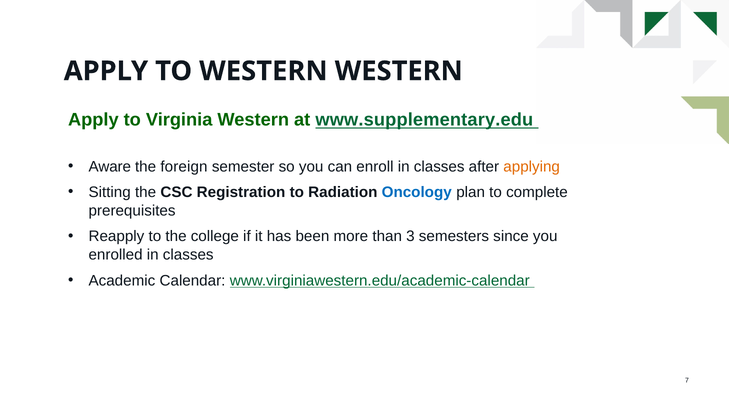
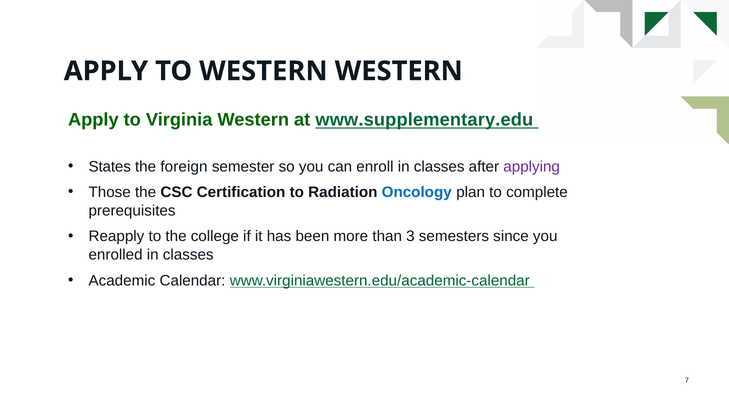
Aware: Aware -> States
applying colour: orange -> purple
Sitting: Sitting -> Those
Registration: Registration -> Certification
